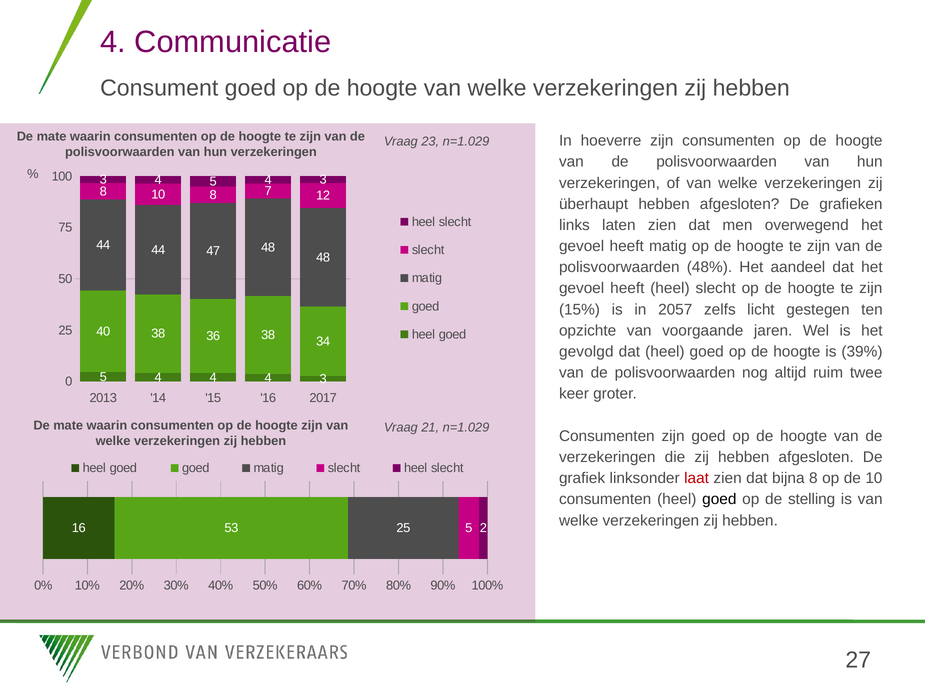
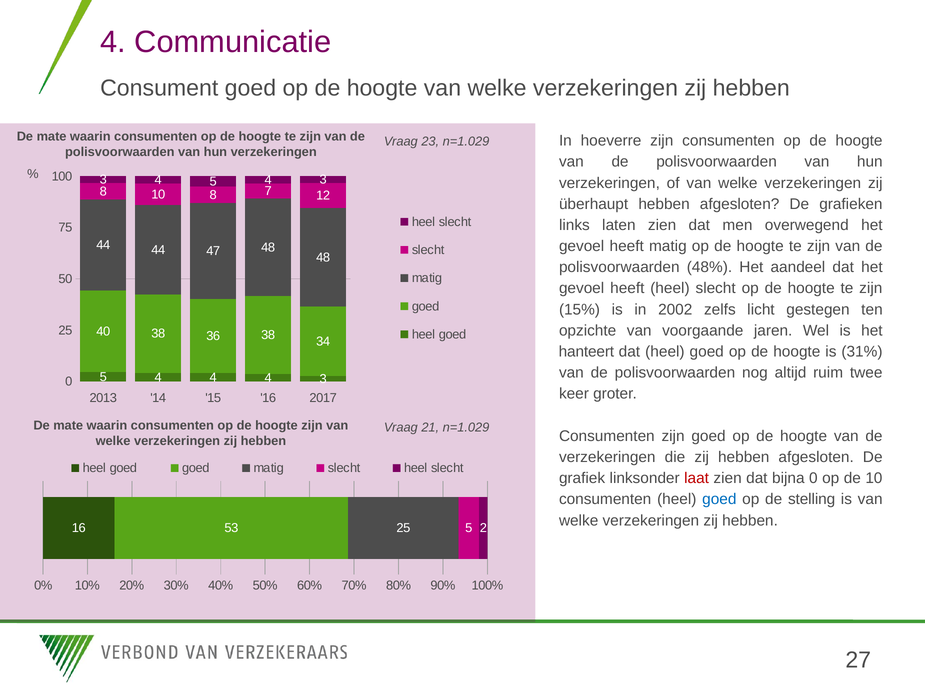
2057: 2057 -> 2002
gevolgd: gevolgd -> hanteert
39%: 39% -> 31%
bijna 8: 8 -> 0
goed at (719, 499) colour: black -> blue
